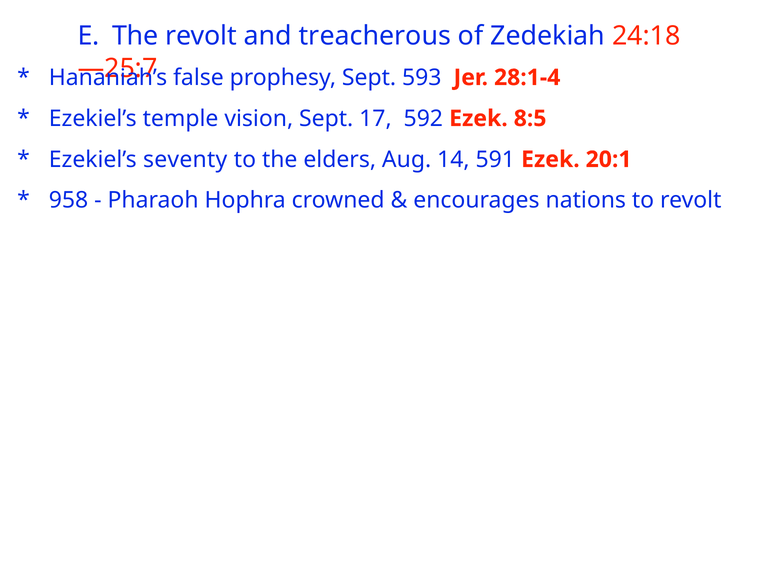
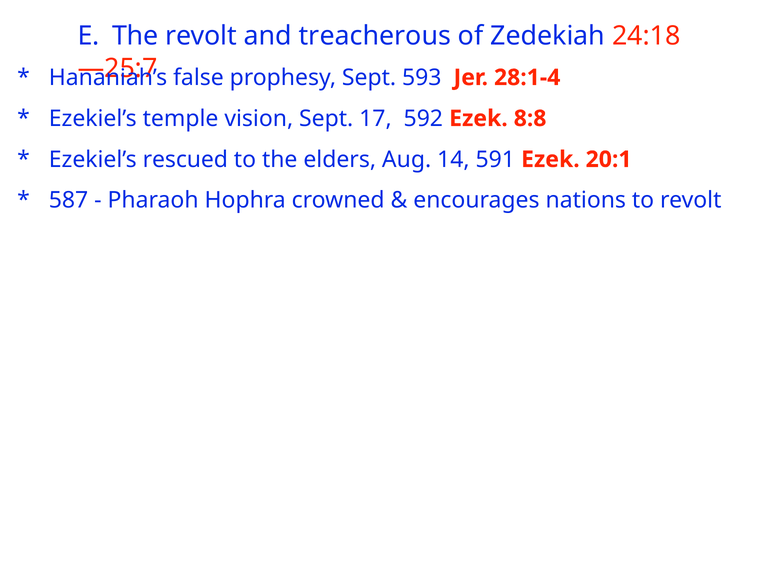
8:5: 8:5 -> 8:8
seventy: seventy -> rescued
958: 958 -> 587
